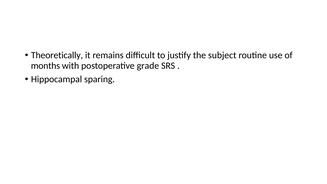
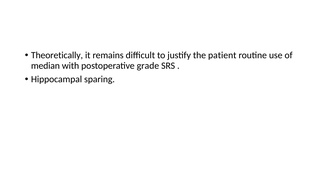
subject: subject -> patient
months: months -> median
